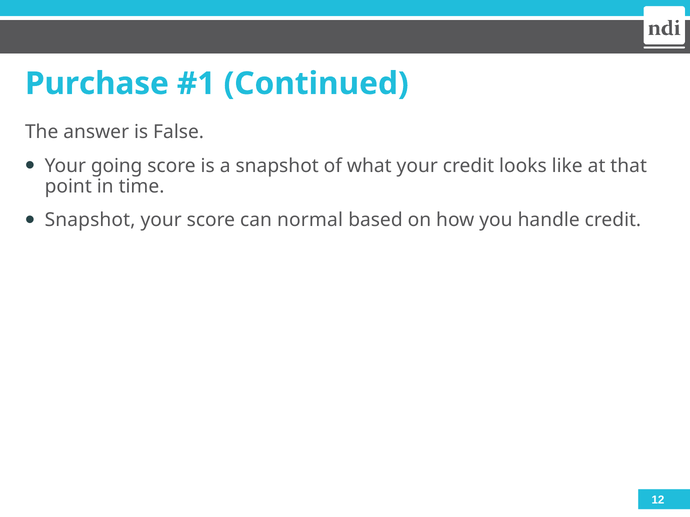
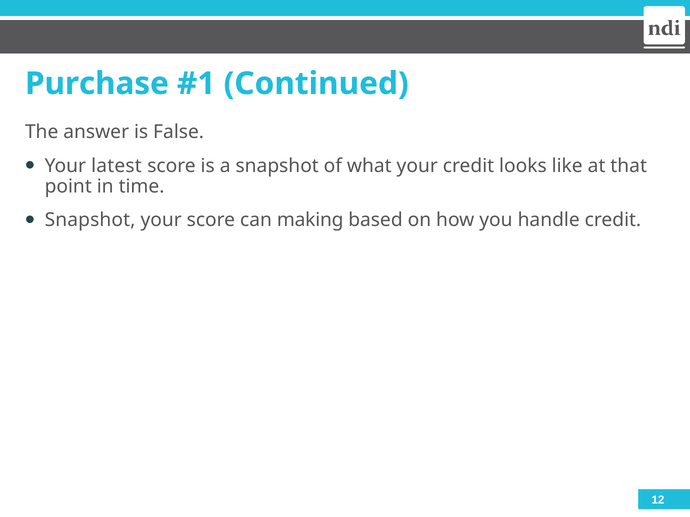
going: going -> latest
normal: normal -> making
